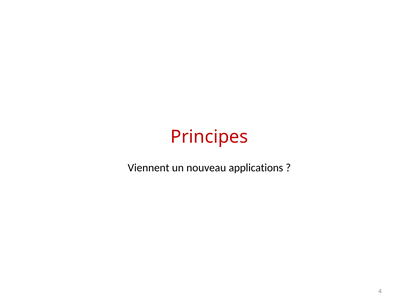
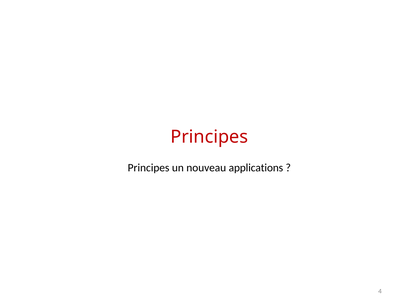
Viennent at (149, 167): Viennent -> Principes
